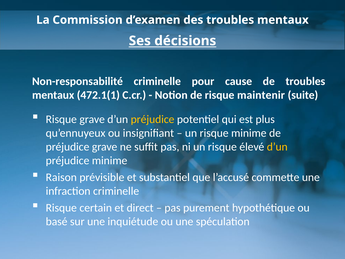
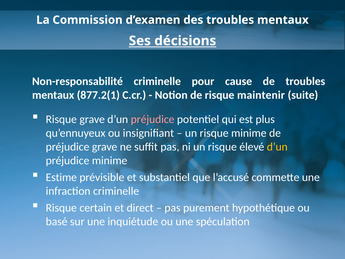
472.1(1: 472.1(1 -> 877.2(1
préjudice at (153, 119) colour: yellow -> pink
Raison: Raison -> Estime
